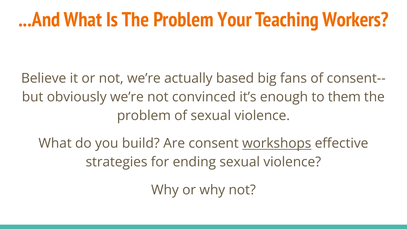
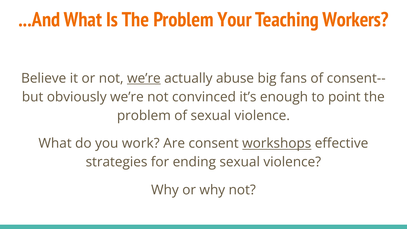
we’re at (144, 78) underline: none -> present
based: based -> abuse
them: them -> point
build: build -> work
